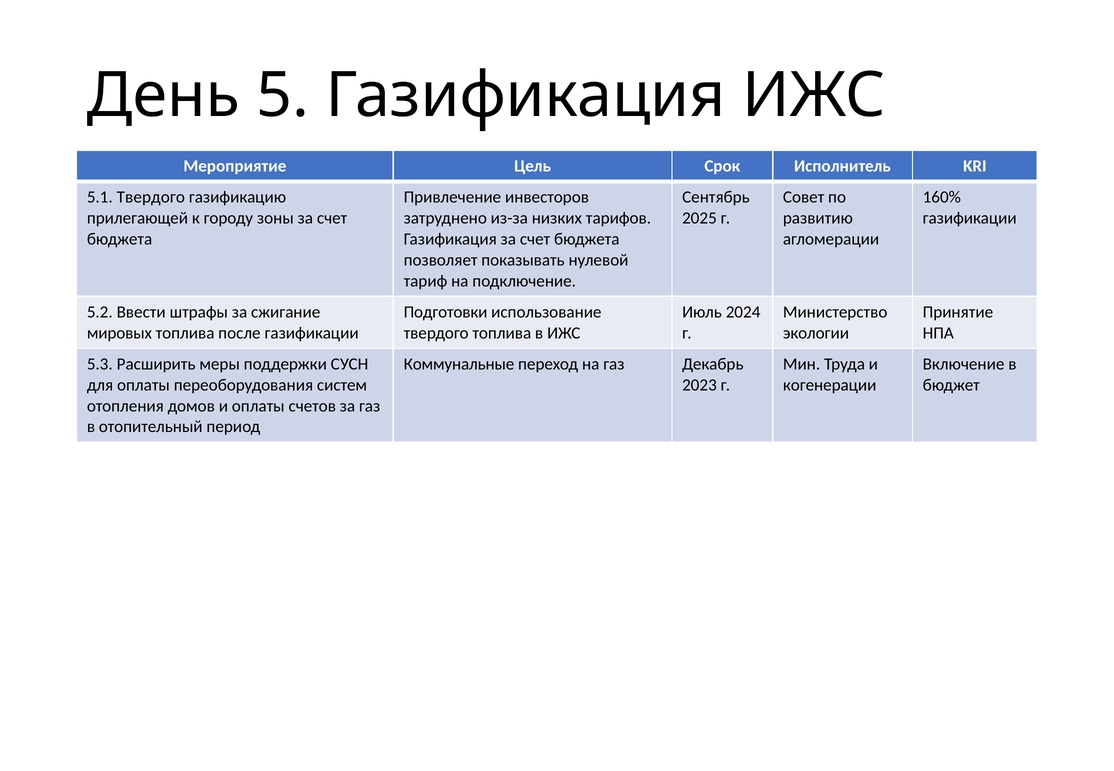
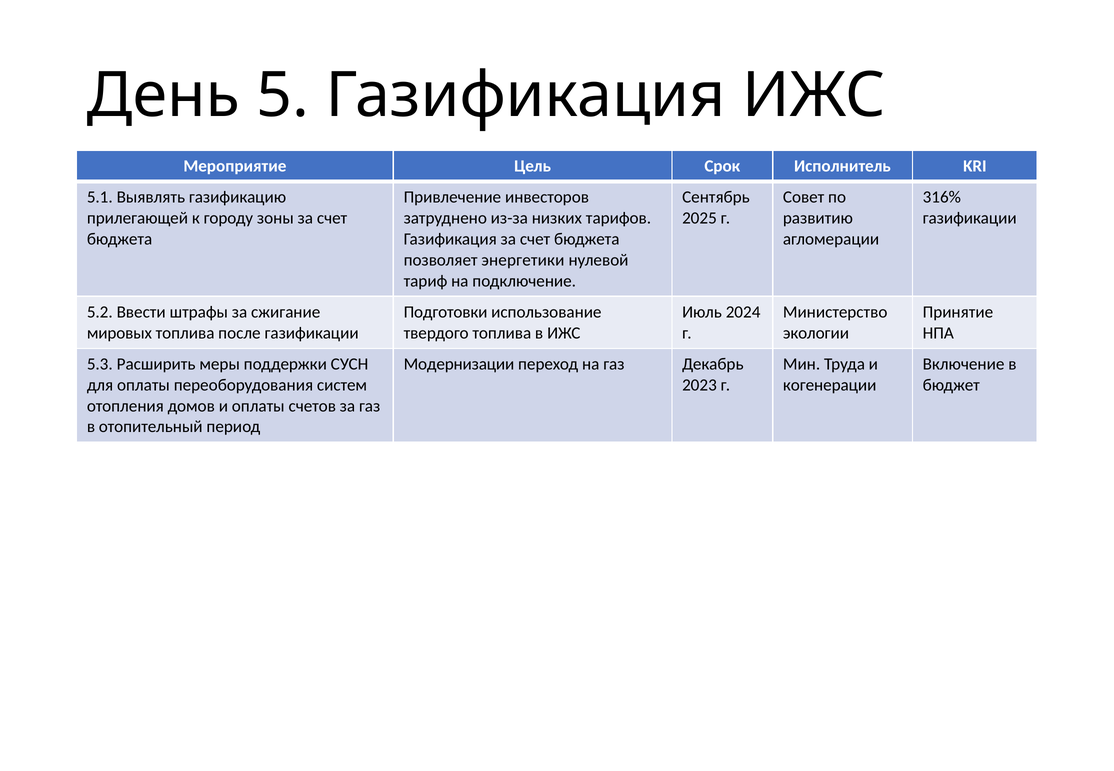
5.1 Твердого: Твердого -> Выявлять
160%: 160% -> 316%
показывать: показывать -> энергетики
Коммунальные: Коммунальные -> Модернизации
